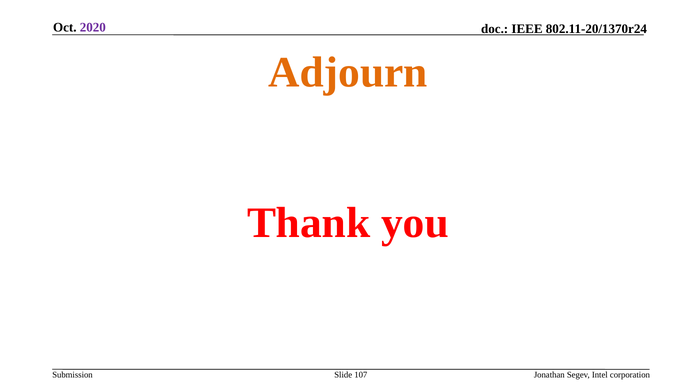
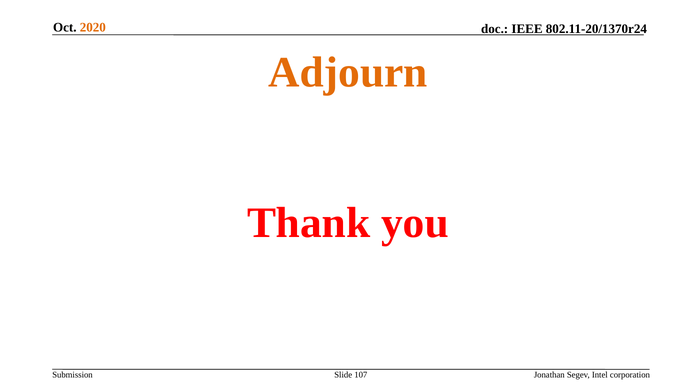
2020 colour: purple -> orange
